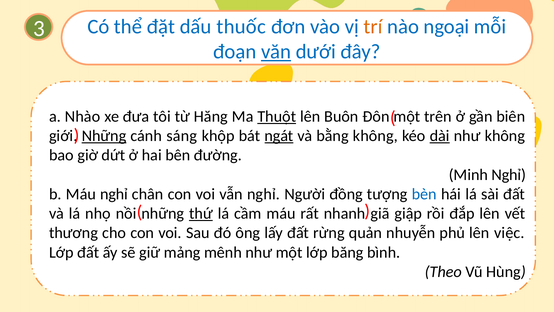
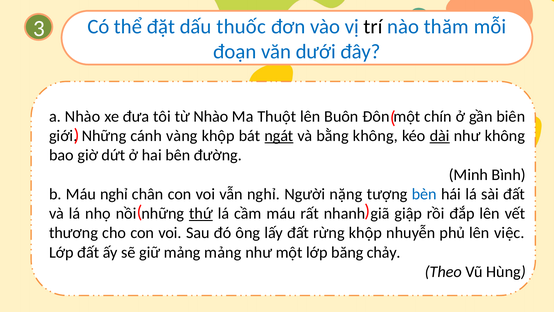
trí colour: orange -> black
ngoại: ngoại -> thăm
văn underline: present -> none
từ Hăng: Hăng -> Nhào
Thuột underline: present -> none
trên: trên -> chín
Những at (104, 136) underline: present -> none
sáng: sáng -> vàng
Minh Nghỉ: Nghỉ -> Bình
đồng: đồng -> nặng
rừng quản: quản -> khộp
mảng mênh: mênh -> mảng
bình: bình -> chảy
